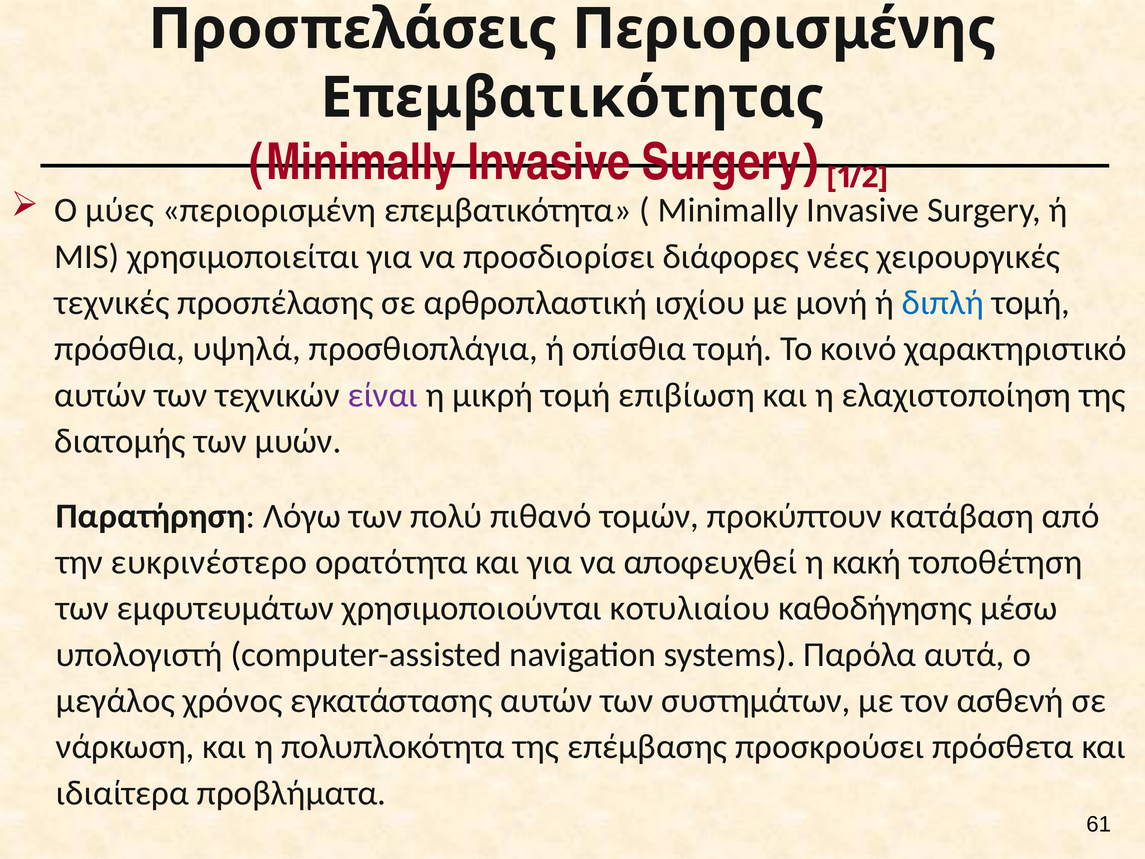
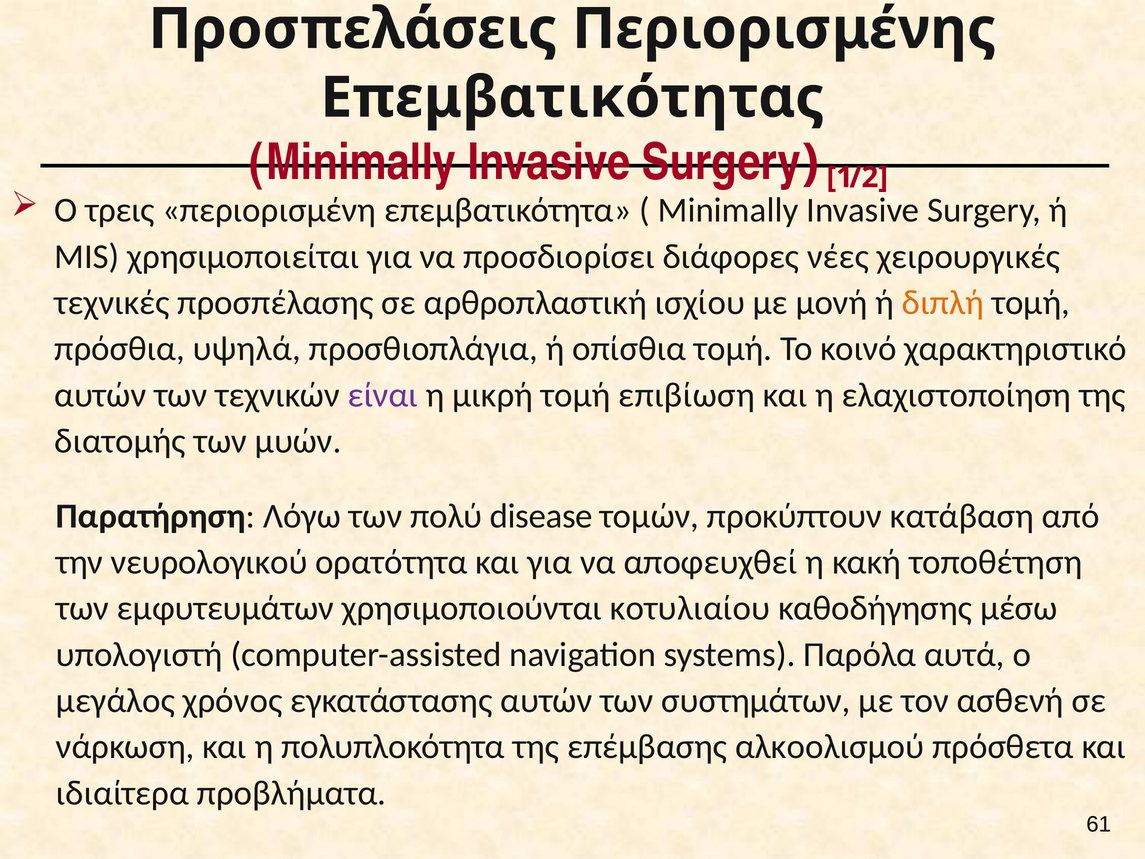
μύες: μύες -> τρεις
διπλή colour: blue -> orange
πιθανό: πιθανό -> disease
ευκρινέστερο: ευκρινέστερο -> νευρολογικού
προσκρούσει: προσκρούσει -> αλκοολισμού
